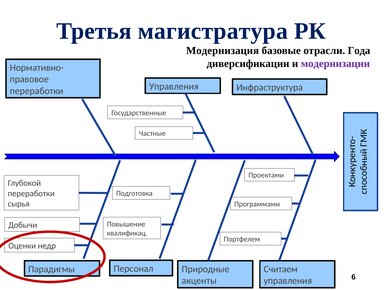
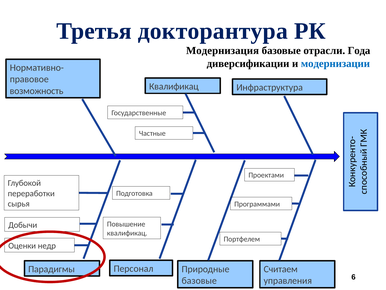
магистратура: магистратура -> докторантура
модернизации colour: purple -> blue
Управления at (174, 86): Управления -> Квалификац
переработки at (36, 91): переработки -> возможность
акценты at (199, 280): акценты -> базовые
